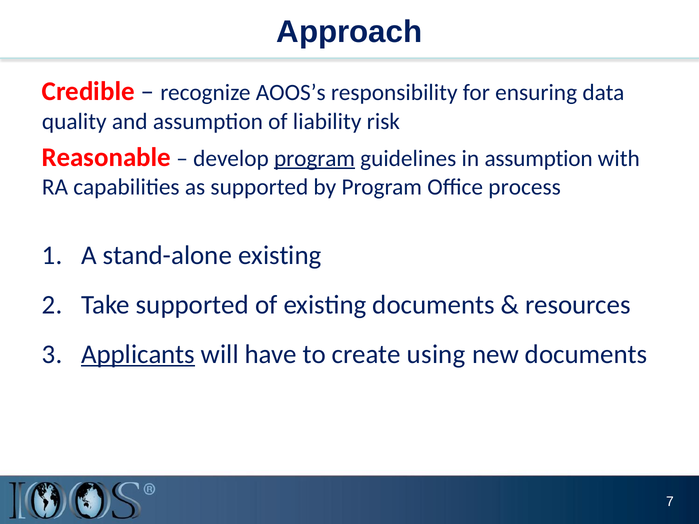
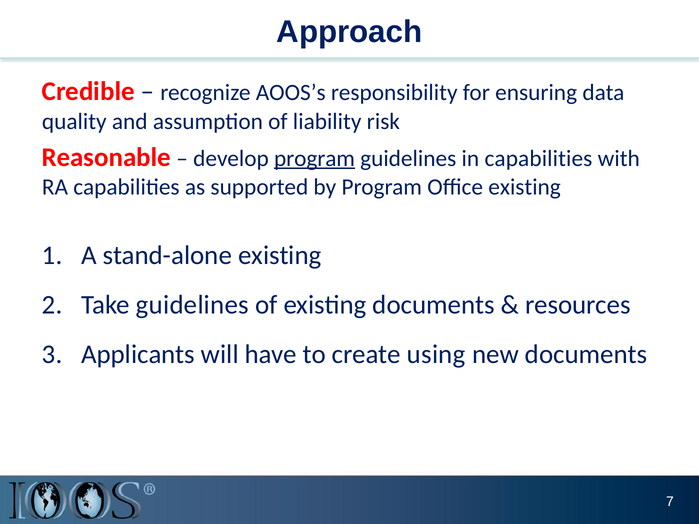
in assumption: assumption -> capabilities
Office process: process -> existing
Take supported: supported -> guidelines
Applicants underline: present -> none
